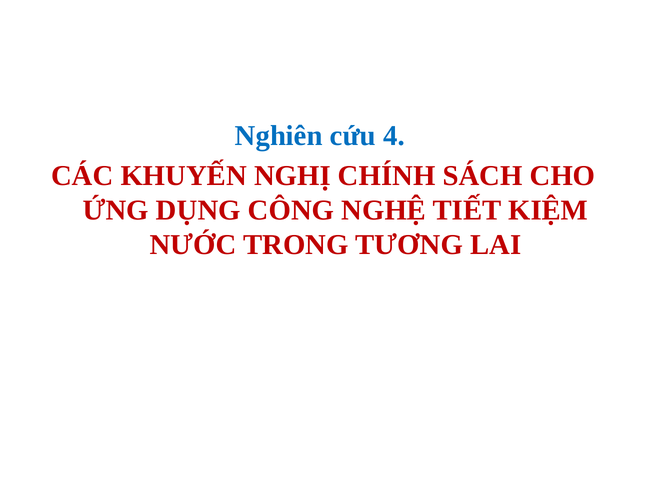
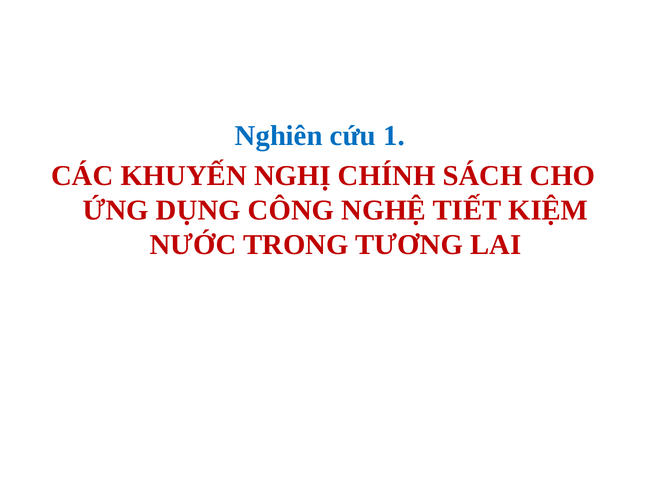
4: 4 -> 1
